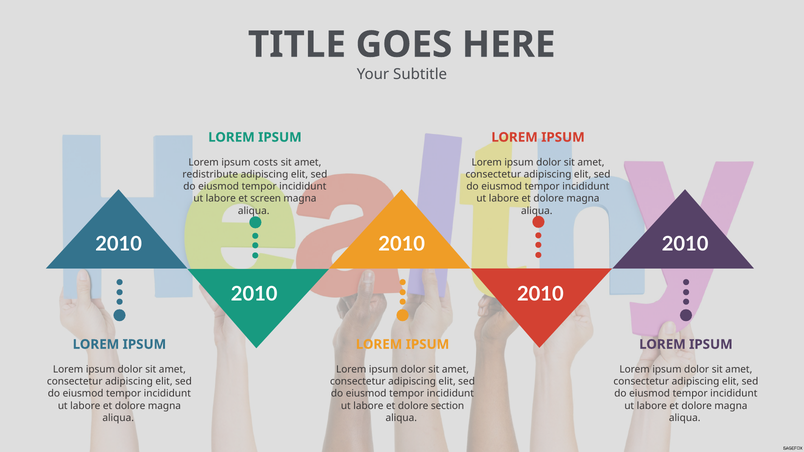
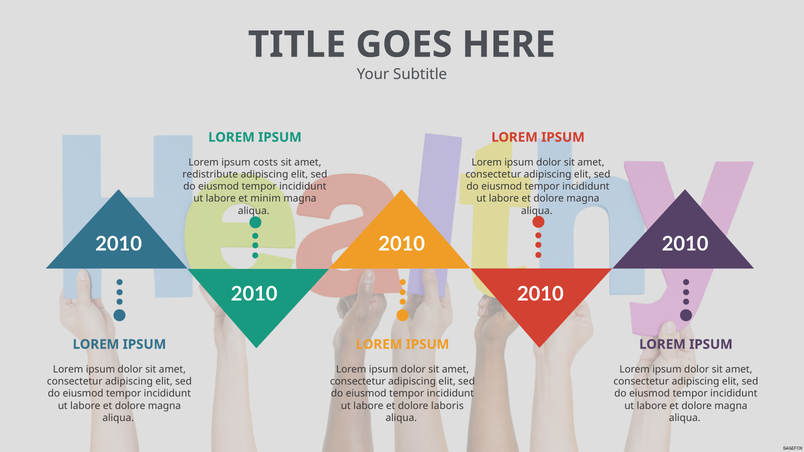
screen: screen -> minim
section: section -> laboris
